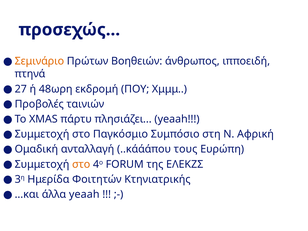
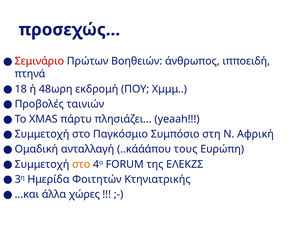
Σεμινάριο colour: orange -> red
27: 27 -> 18
άλλα yeaah: yeaah -> χώρες
